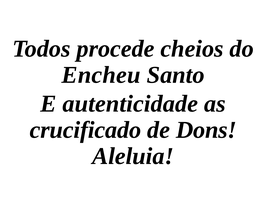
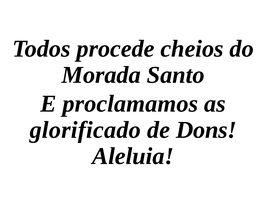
Encheu: Encheu -> Morada
autenticidade: autenticidade -> proclamamos
crucificado: crucificado -> glorificado
